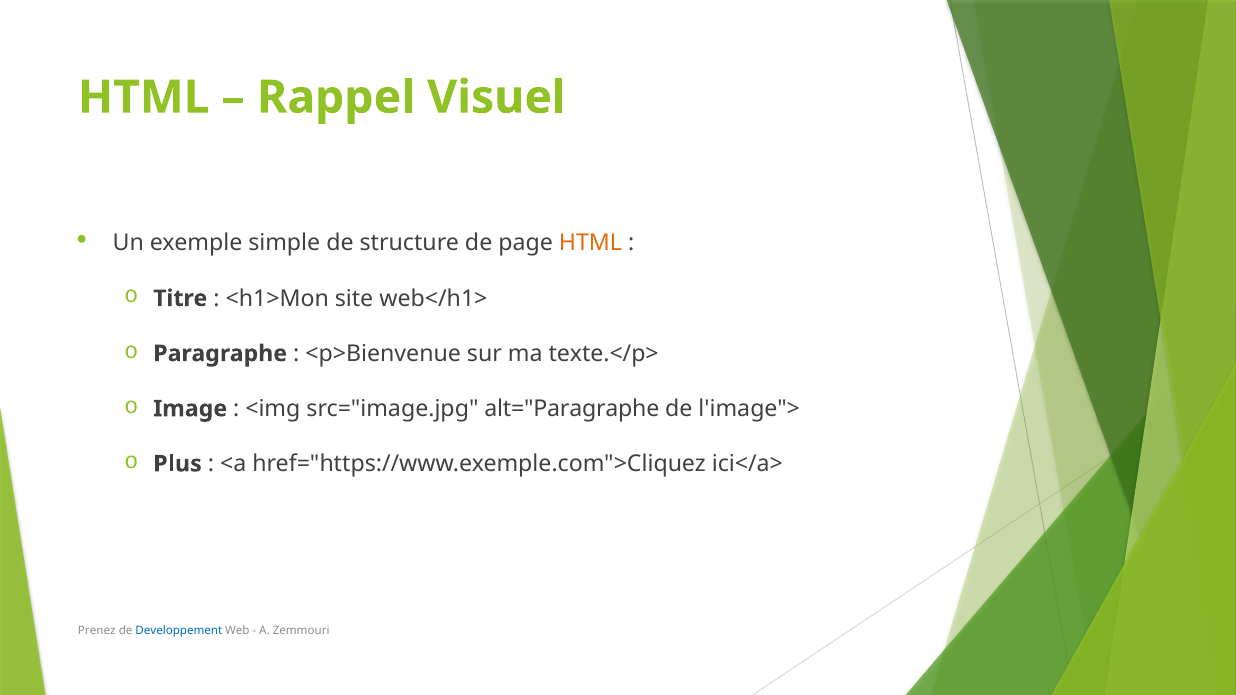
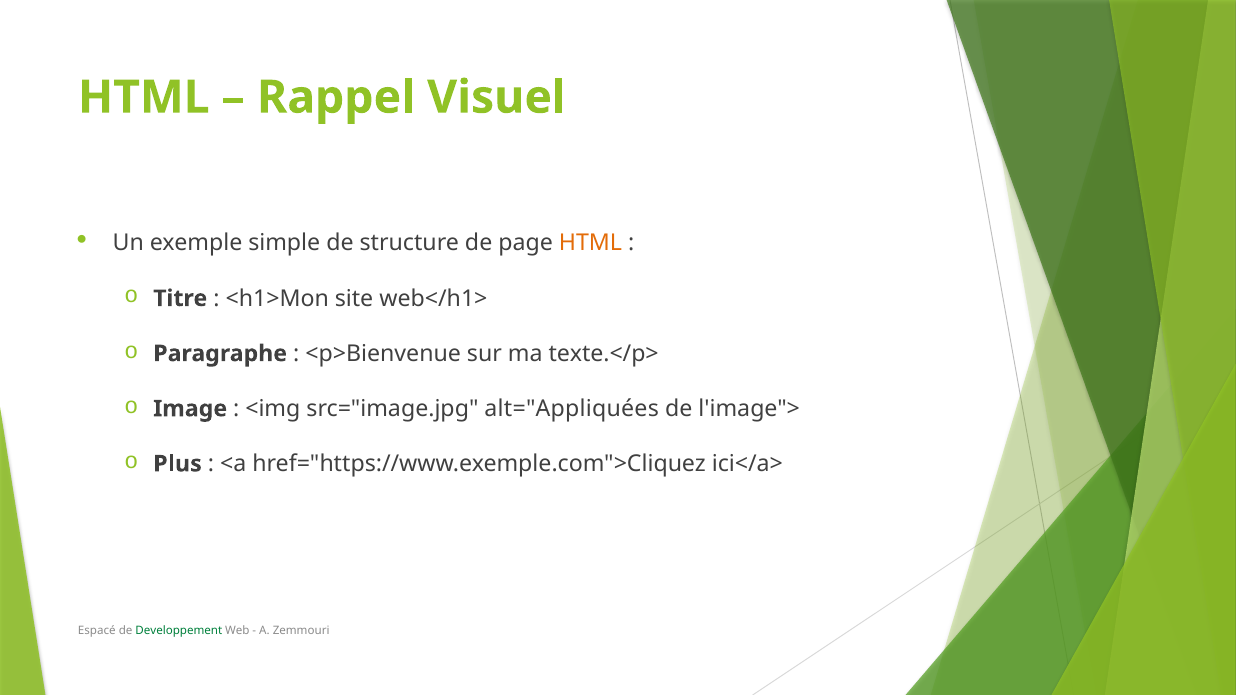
alt="Paragraphe: alt="Paragraphe -> alt="Appliquées
Prenez: Prenez -> Espacé
Developpement colour: blue -> green
